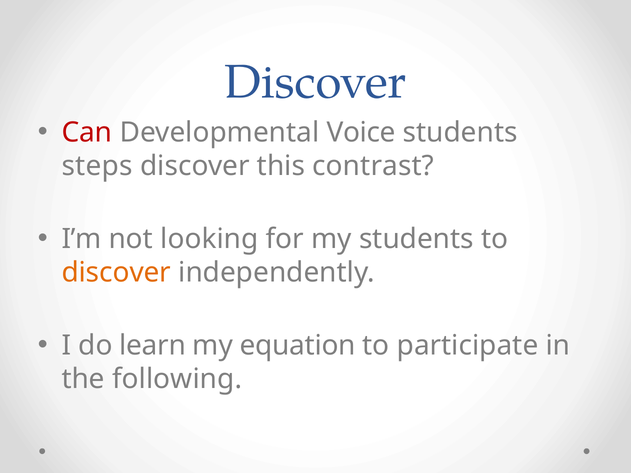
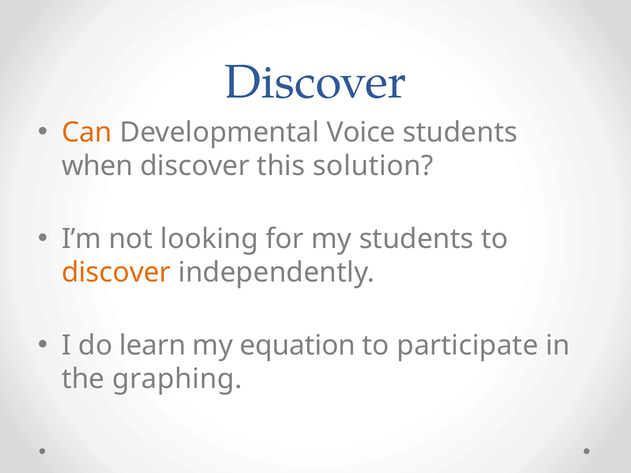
Can colour: red -> orange
steps: steps -> when
contrast: contrast -> solution
following: following -> graphing
